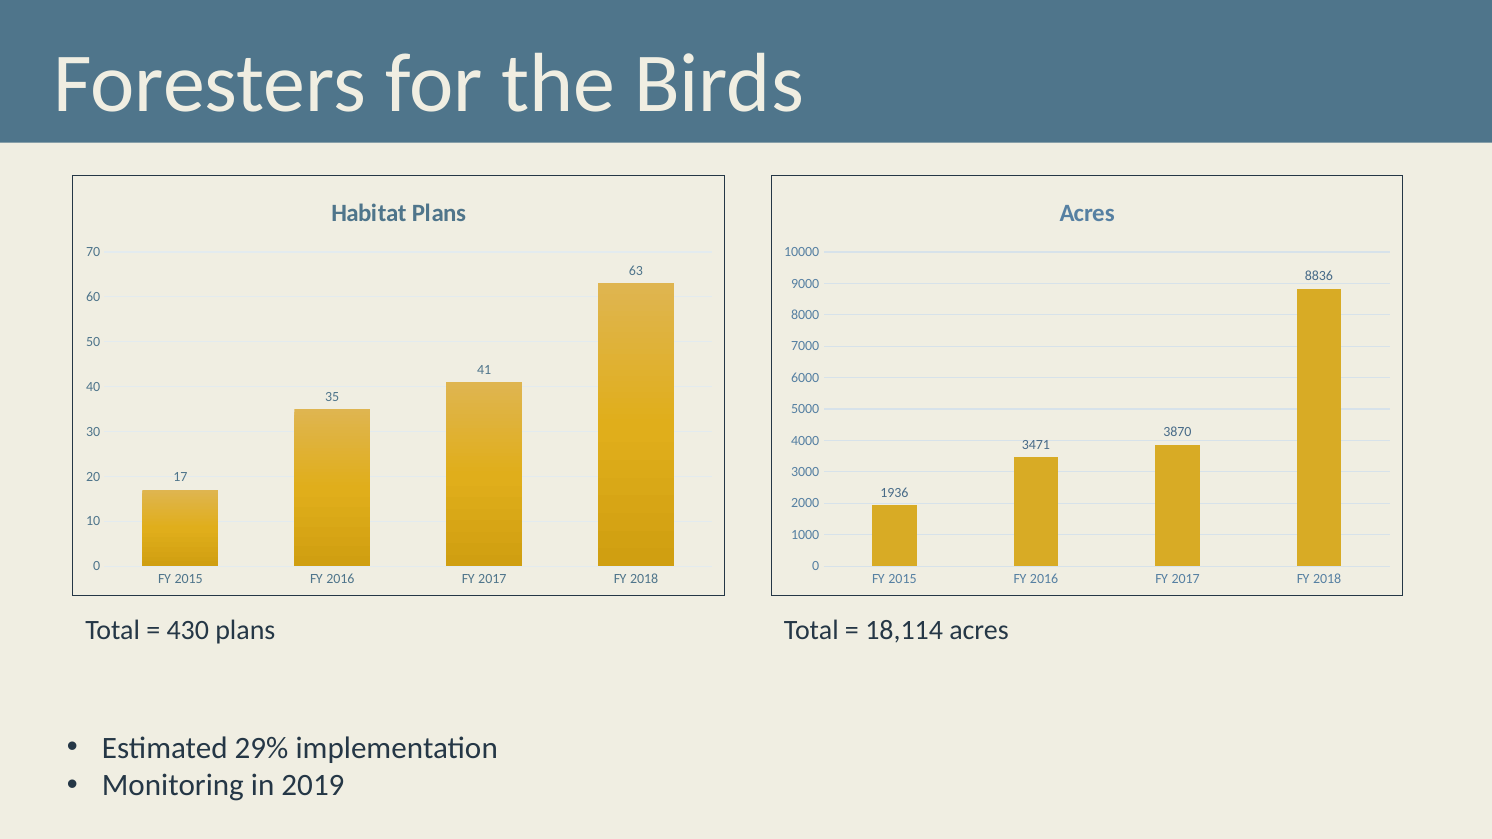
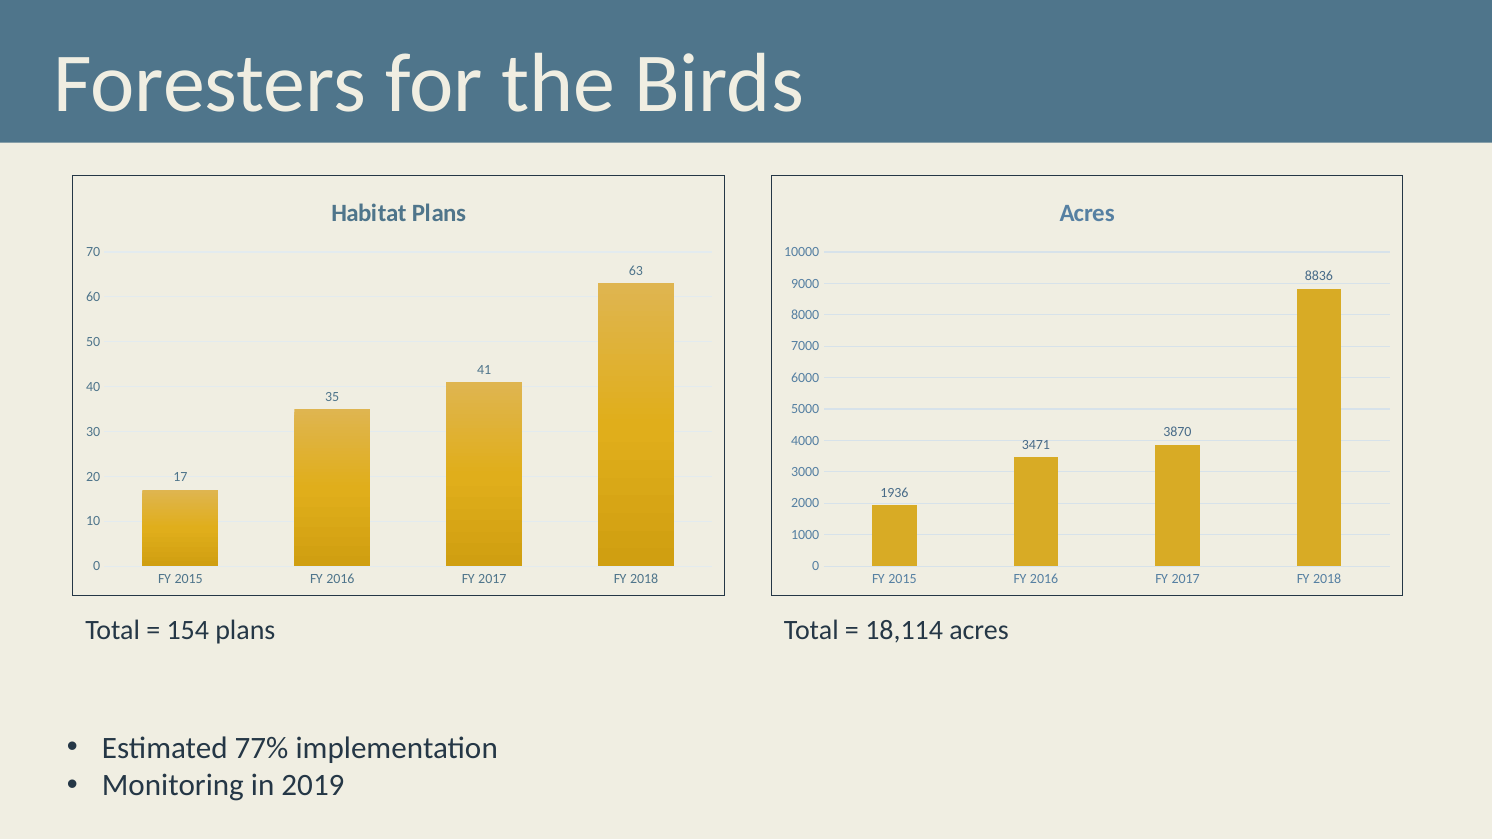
430: 430 -> 154
29%: 29% -> 77%
